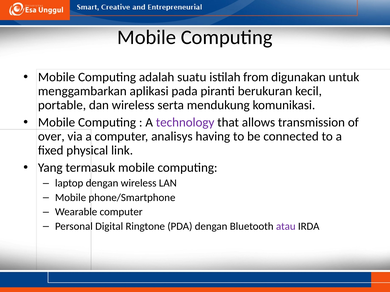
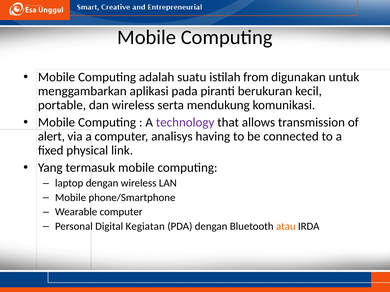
over: over -> alert
Ringtone: Ringtone -> Kegiatan
atau colour: purple -> orange
